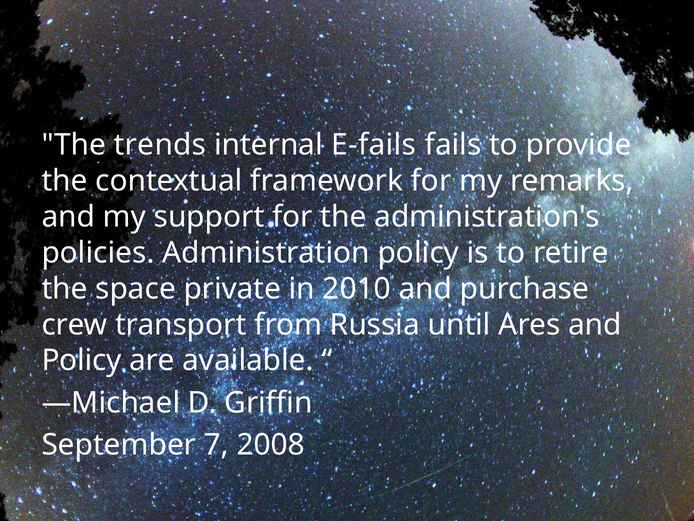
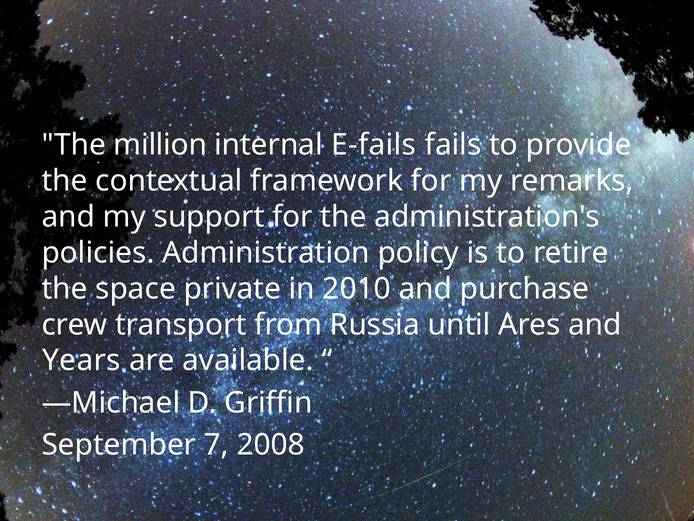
trends: trends -> million
Policy at (82, 360): Policy -> Years
